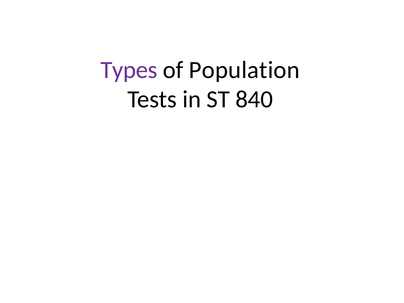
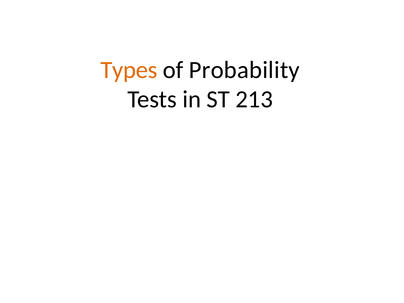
Types colour: purple -> orange
Population: Population -> Probability
840: 840 -> 213
